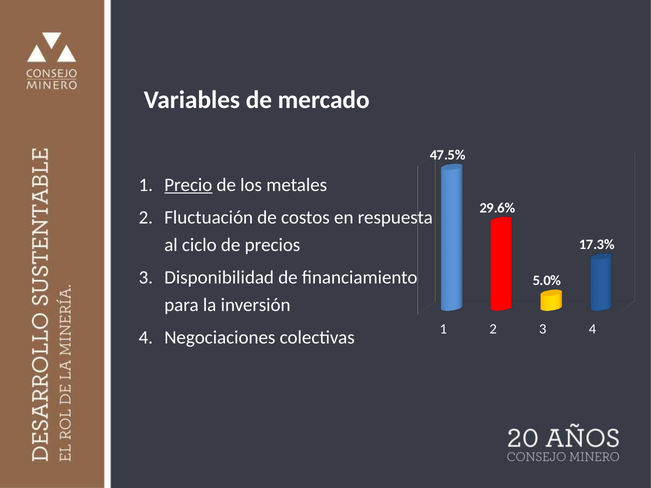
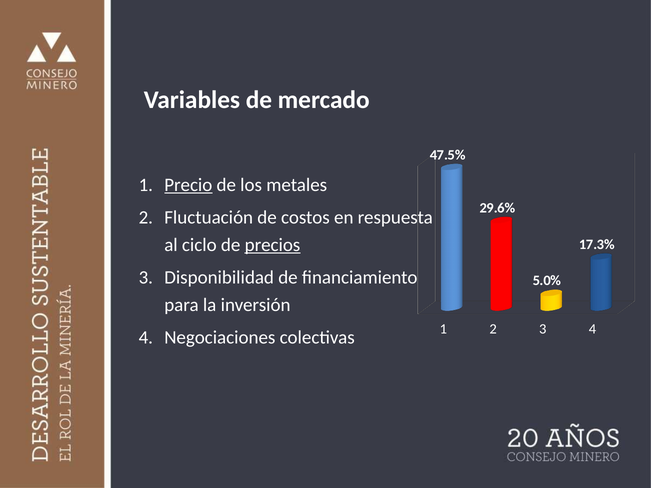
precios underline: none -> present
